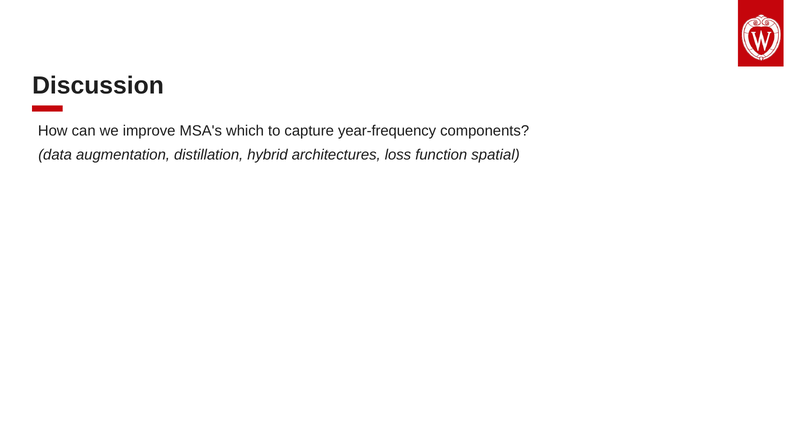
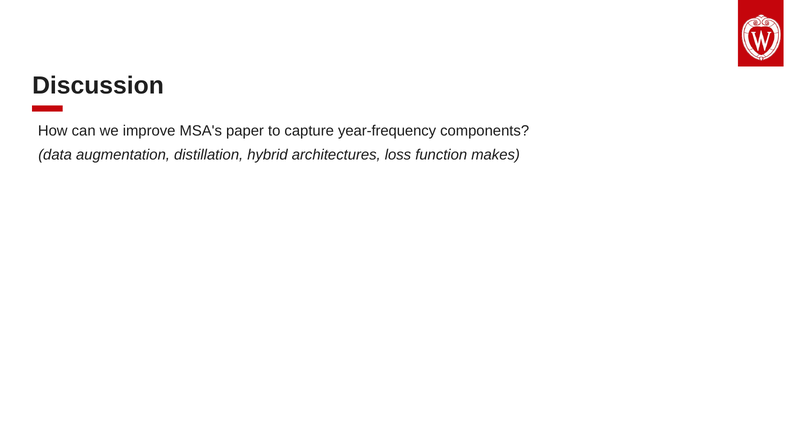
which: which -> paper
spatial: spatial -> makes
